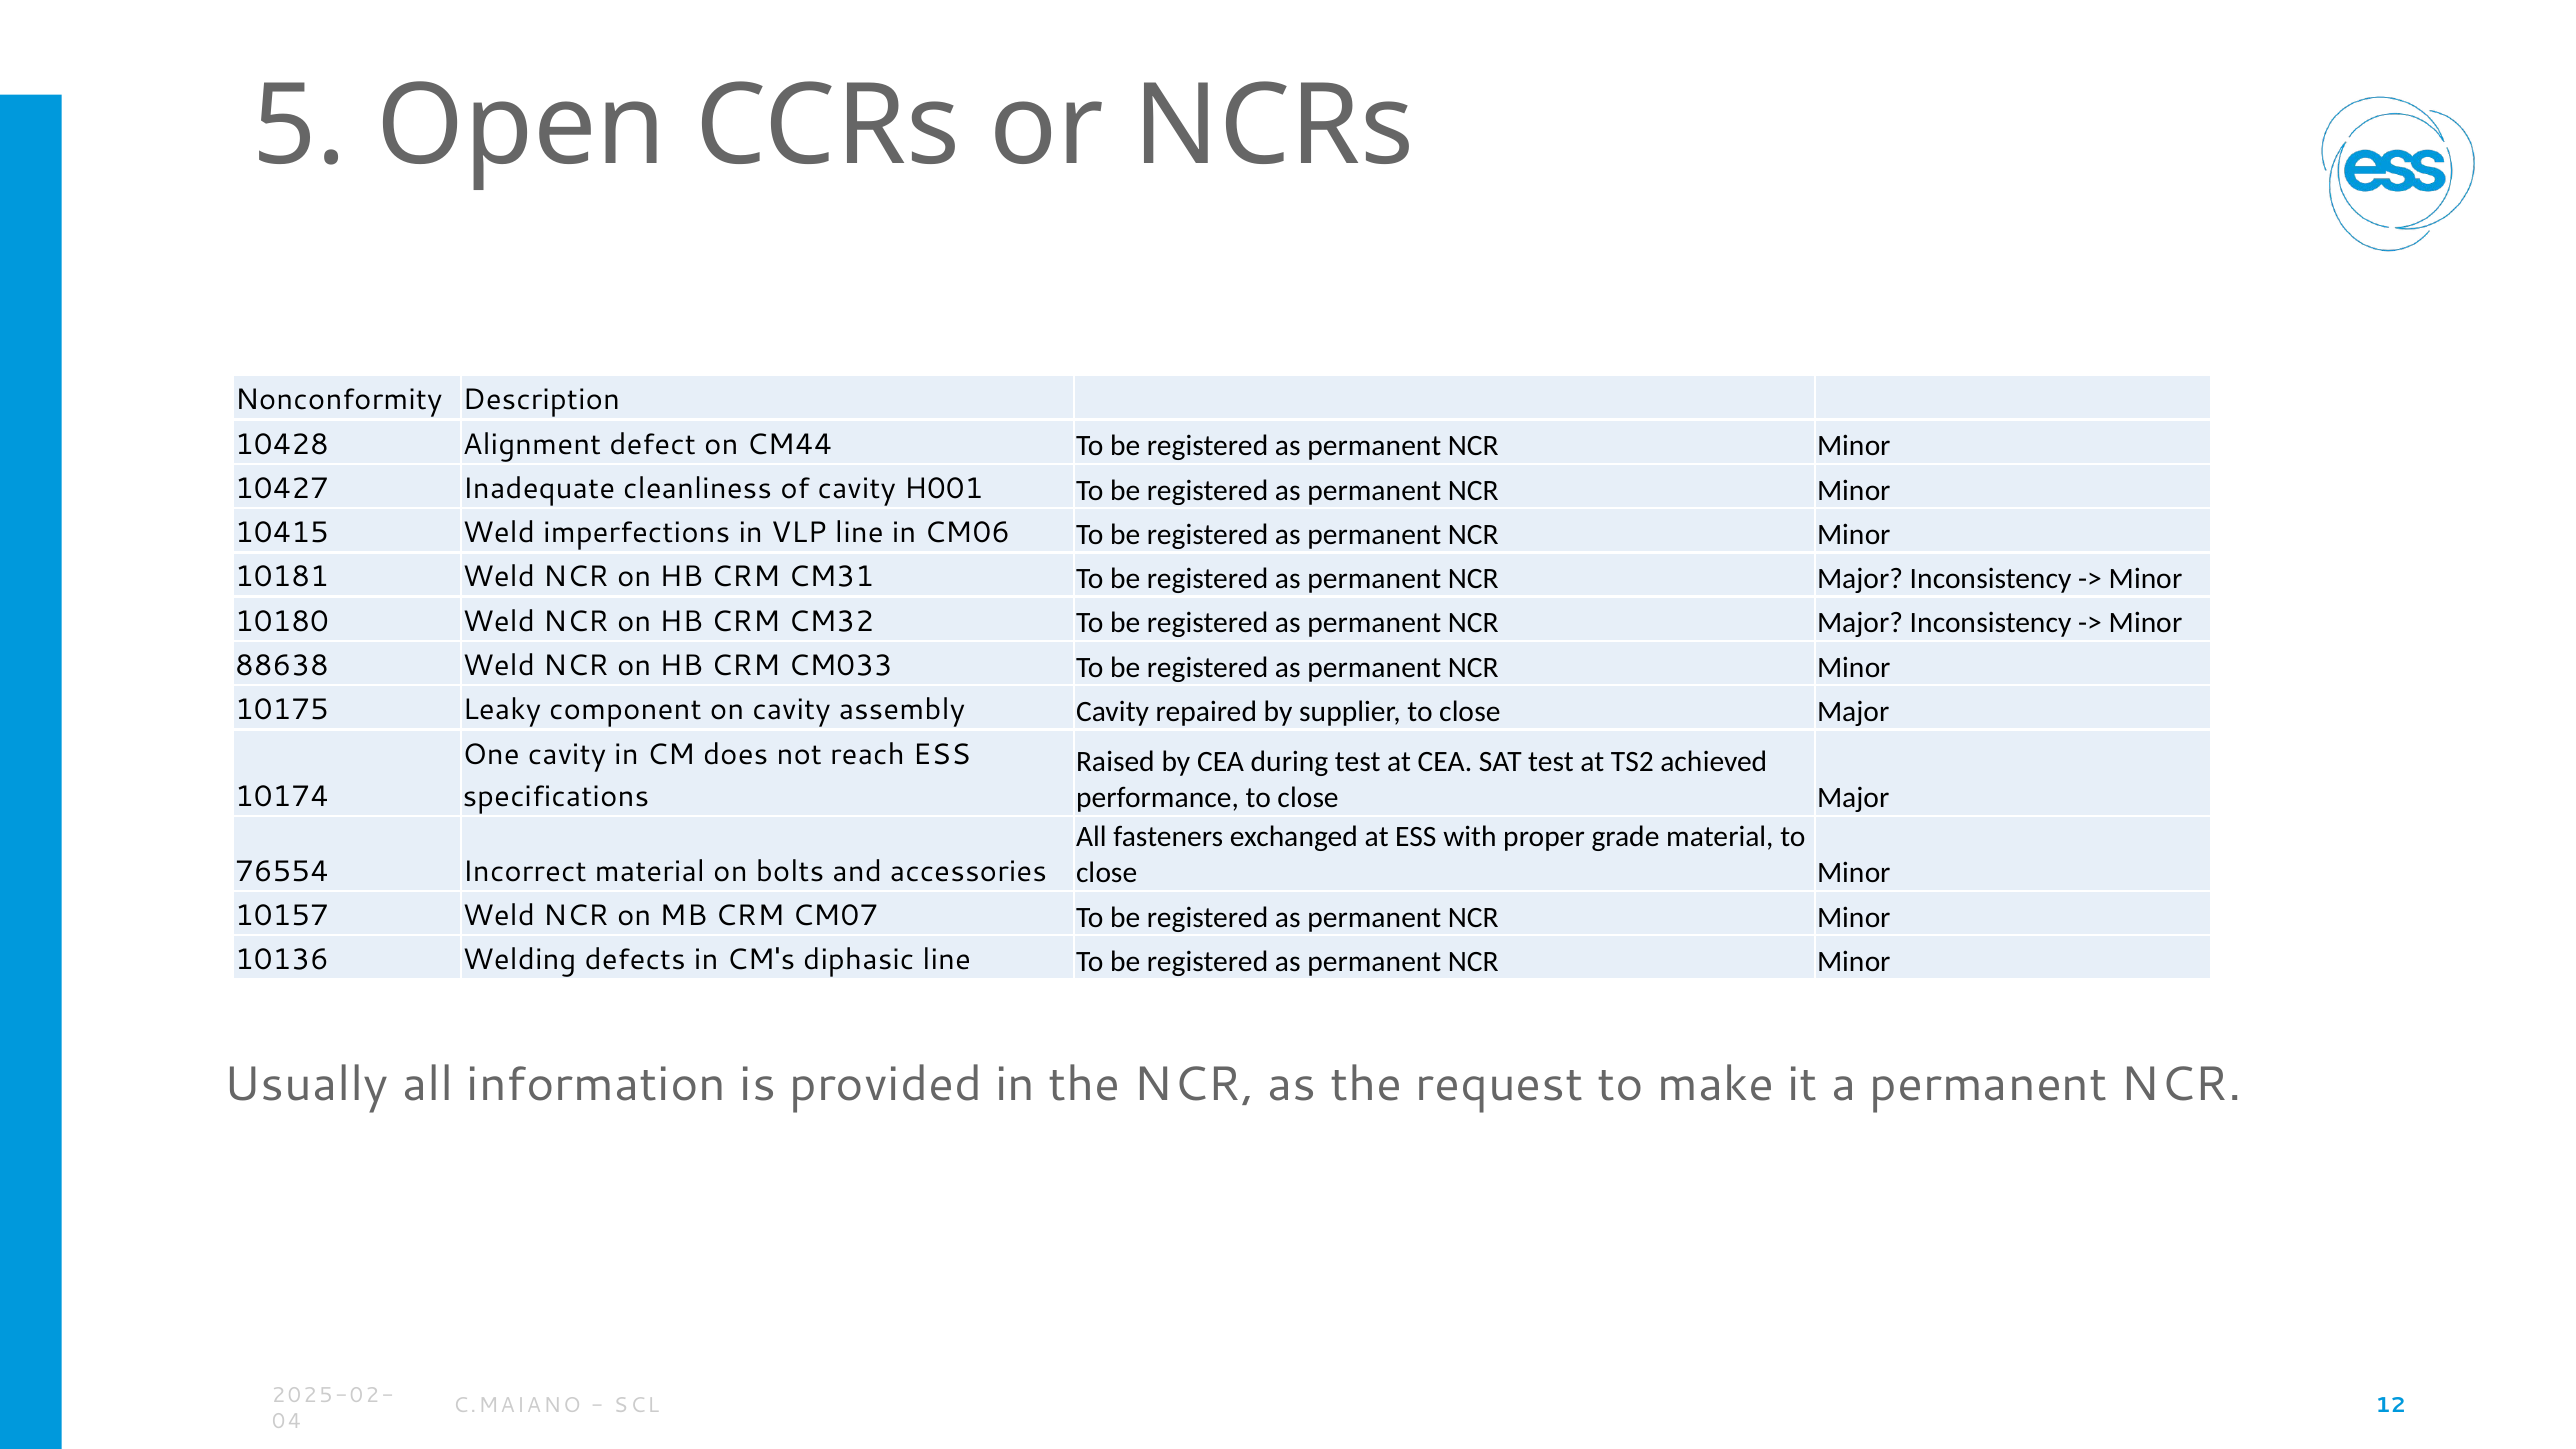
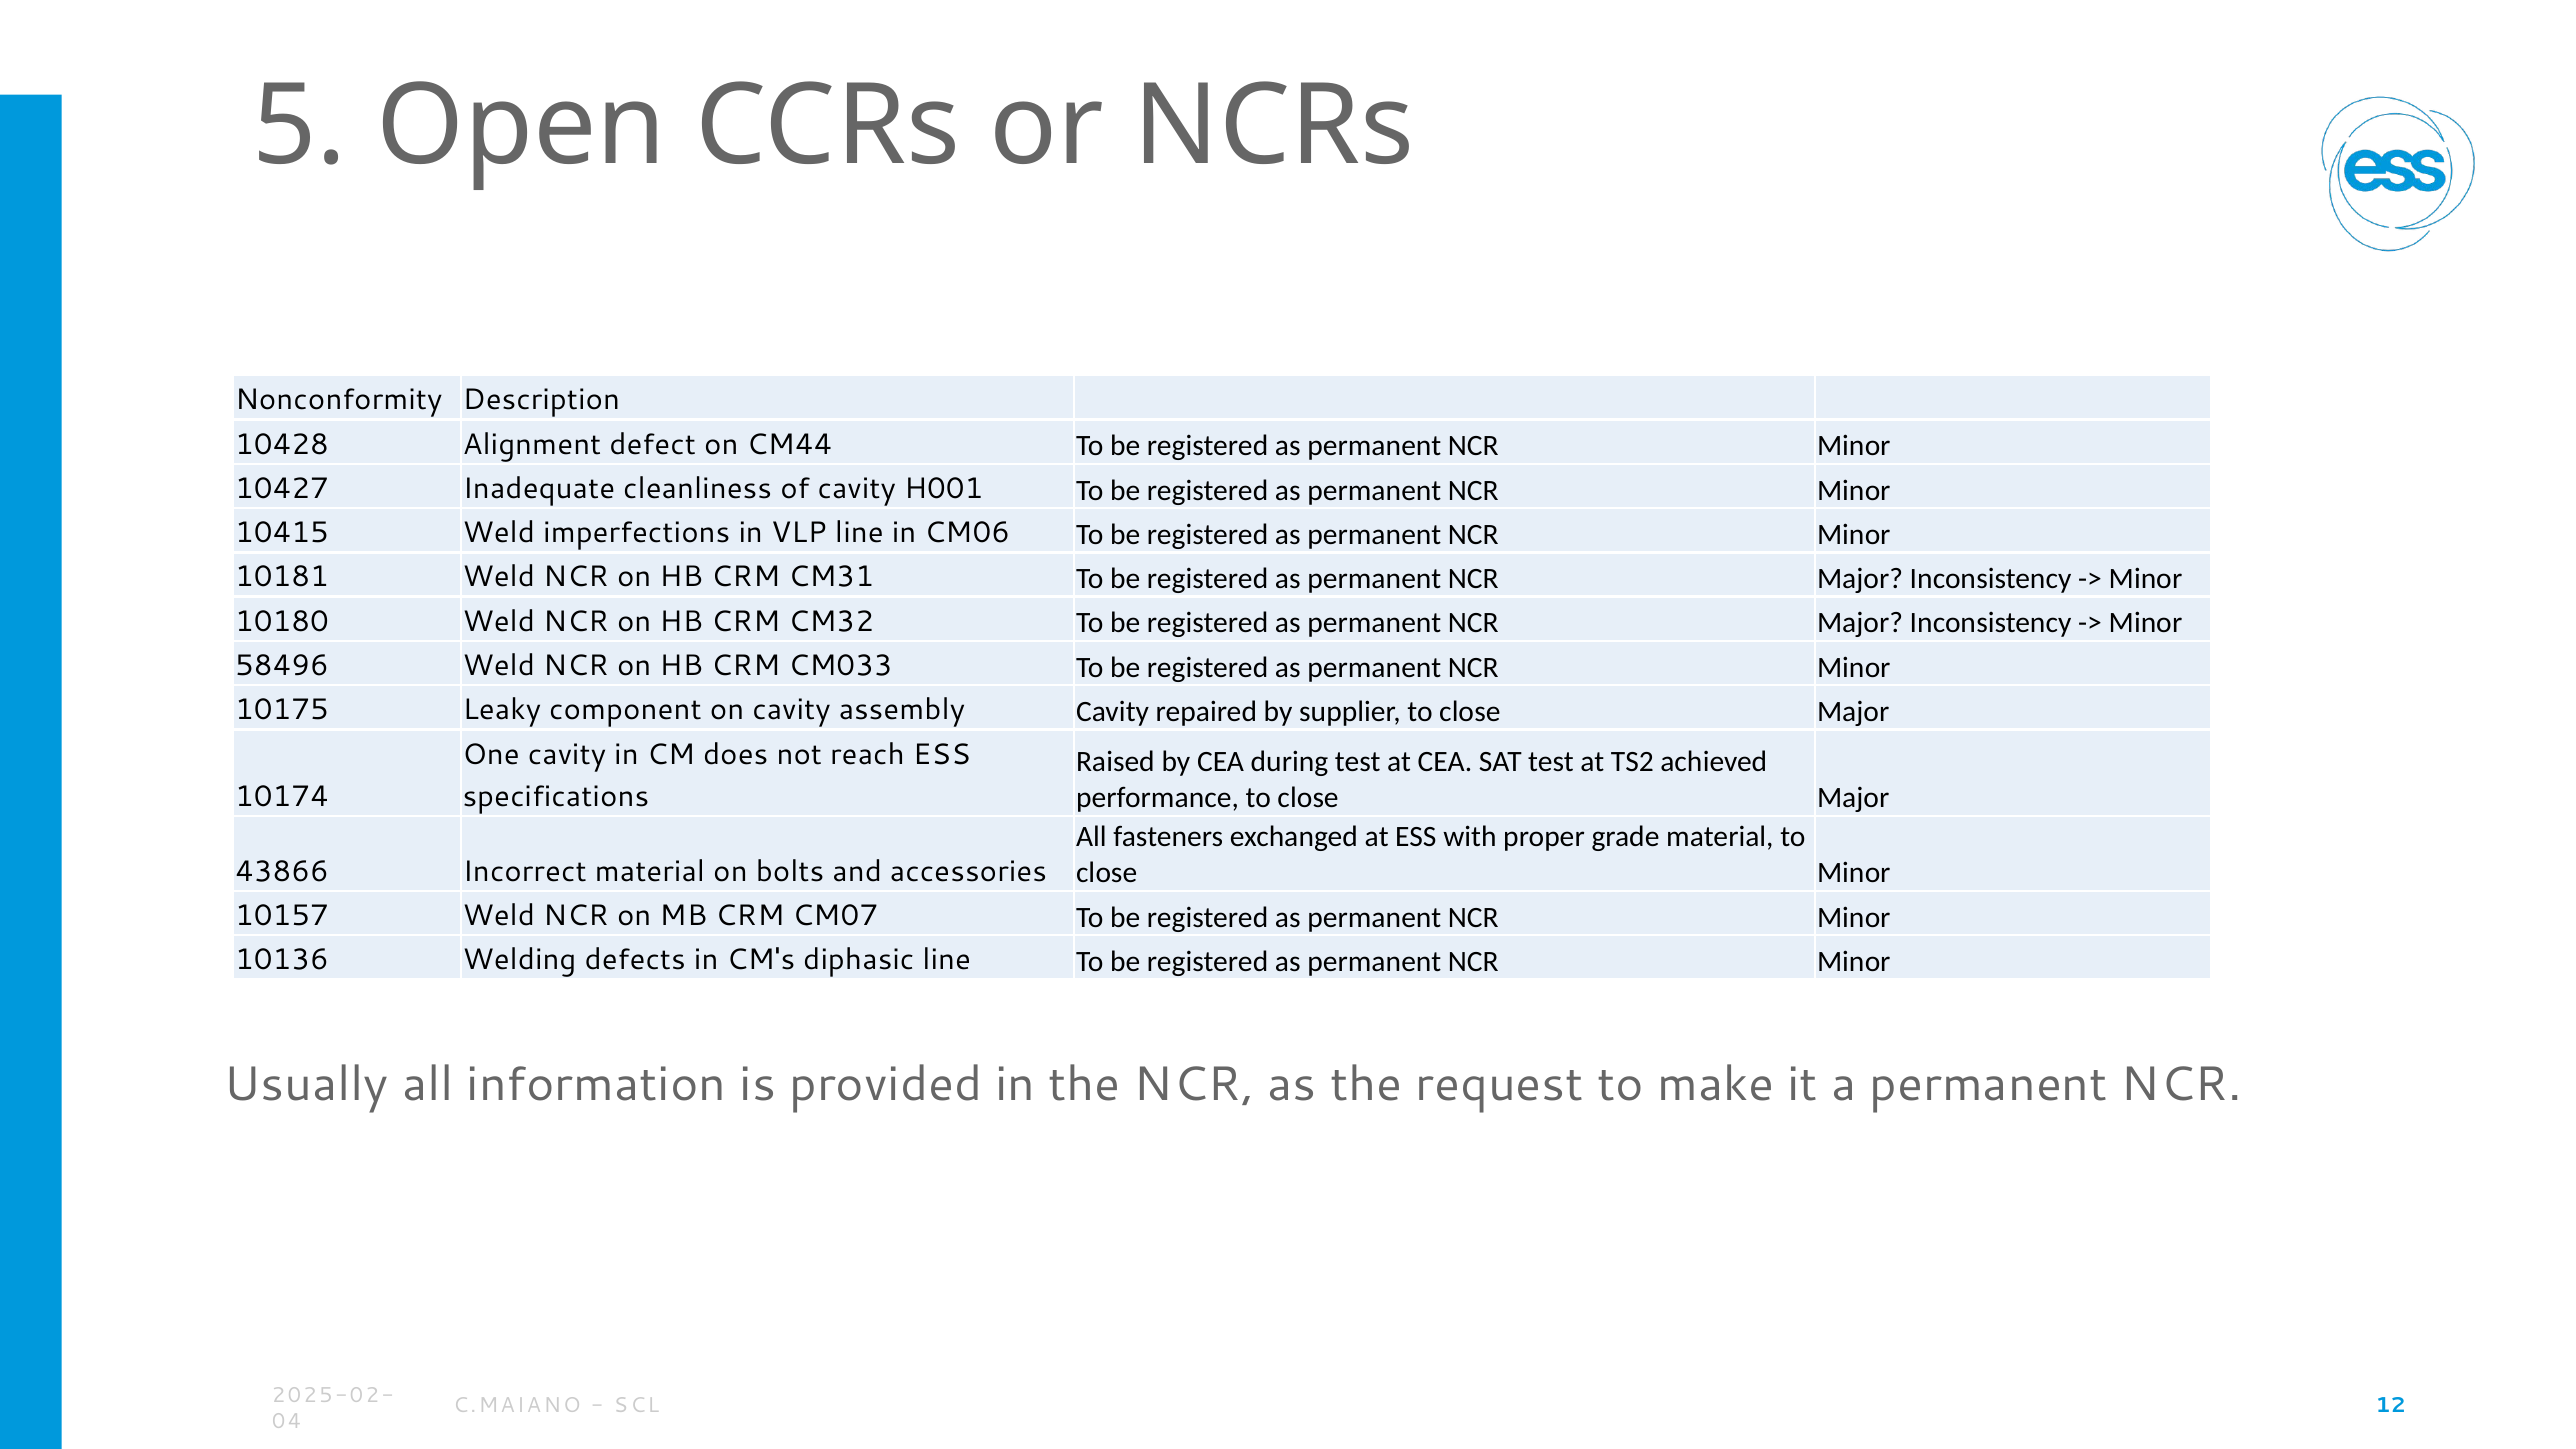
88638: 88638 -> 58496
76554: 76554 -> 43866
